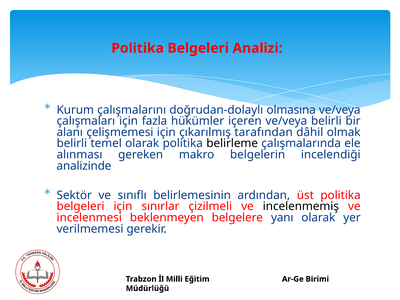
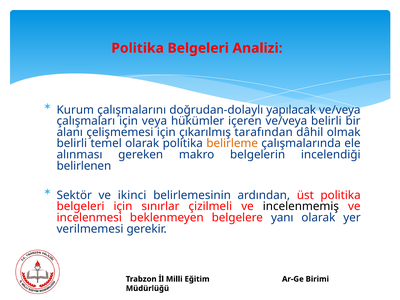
olmasına: olmasına -> yapılacak
fazla: fazla -> veya
belirleme colour: black -> orange
analizinde: analizinde -> belirlenen
sınıflı: sınıflı -> ikinci
